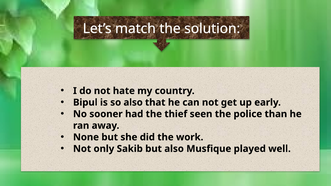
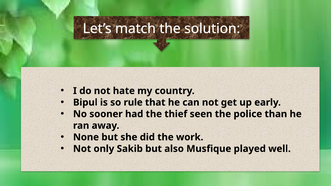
so also: also -> rule
